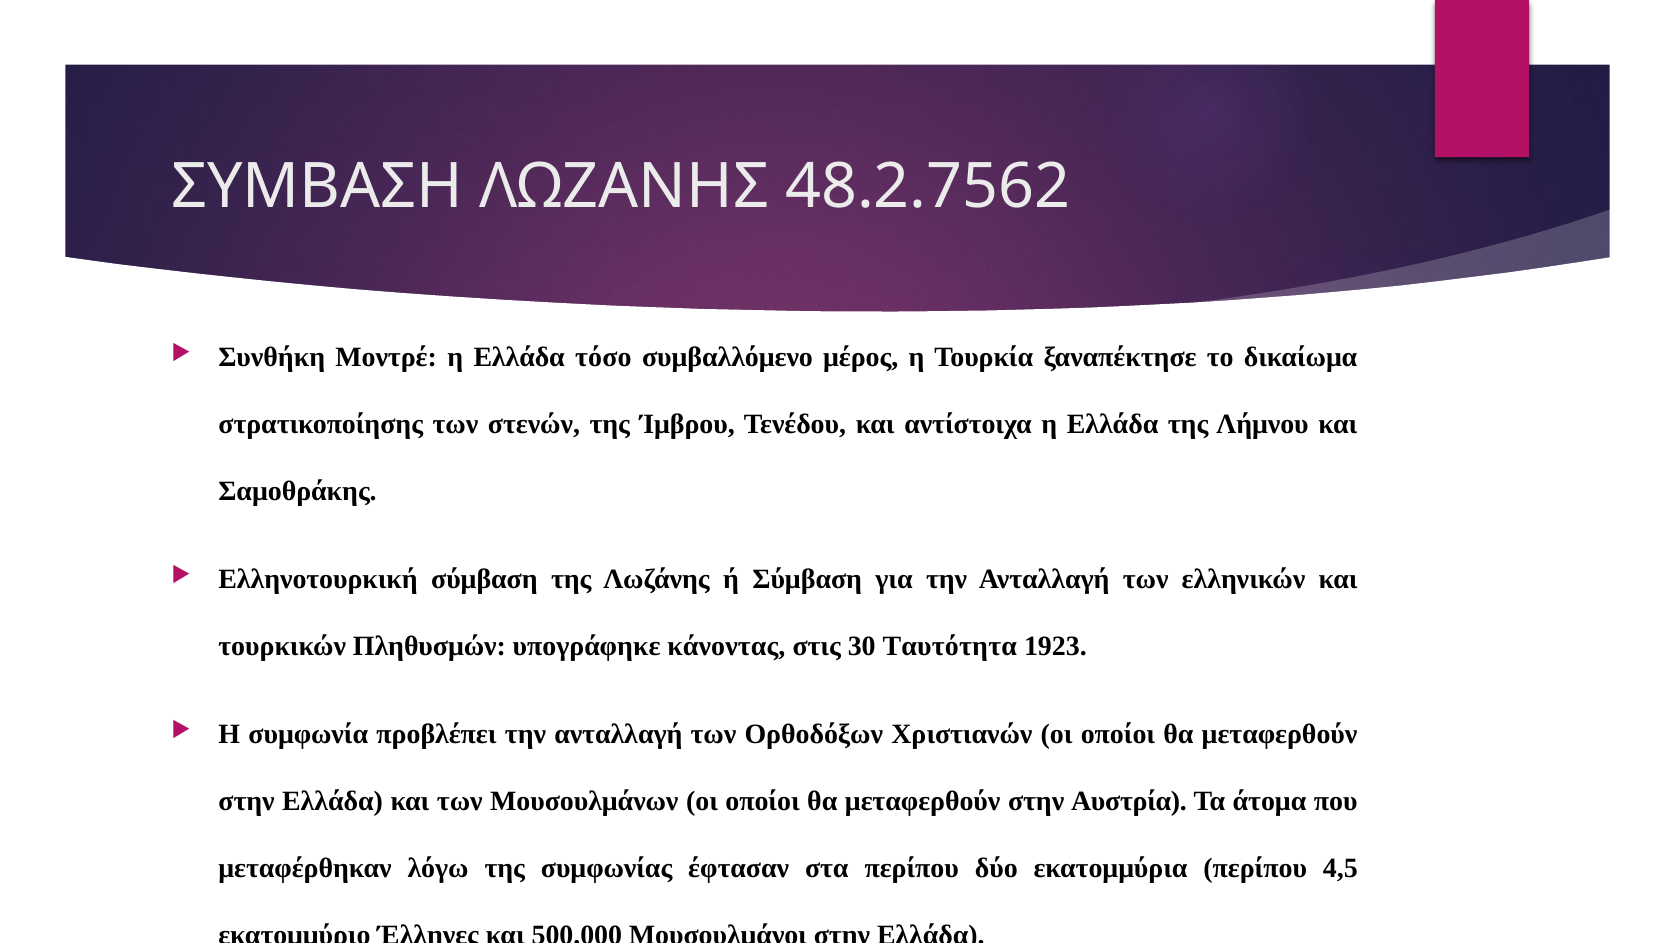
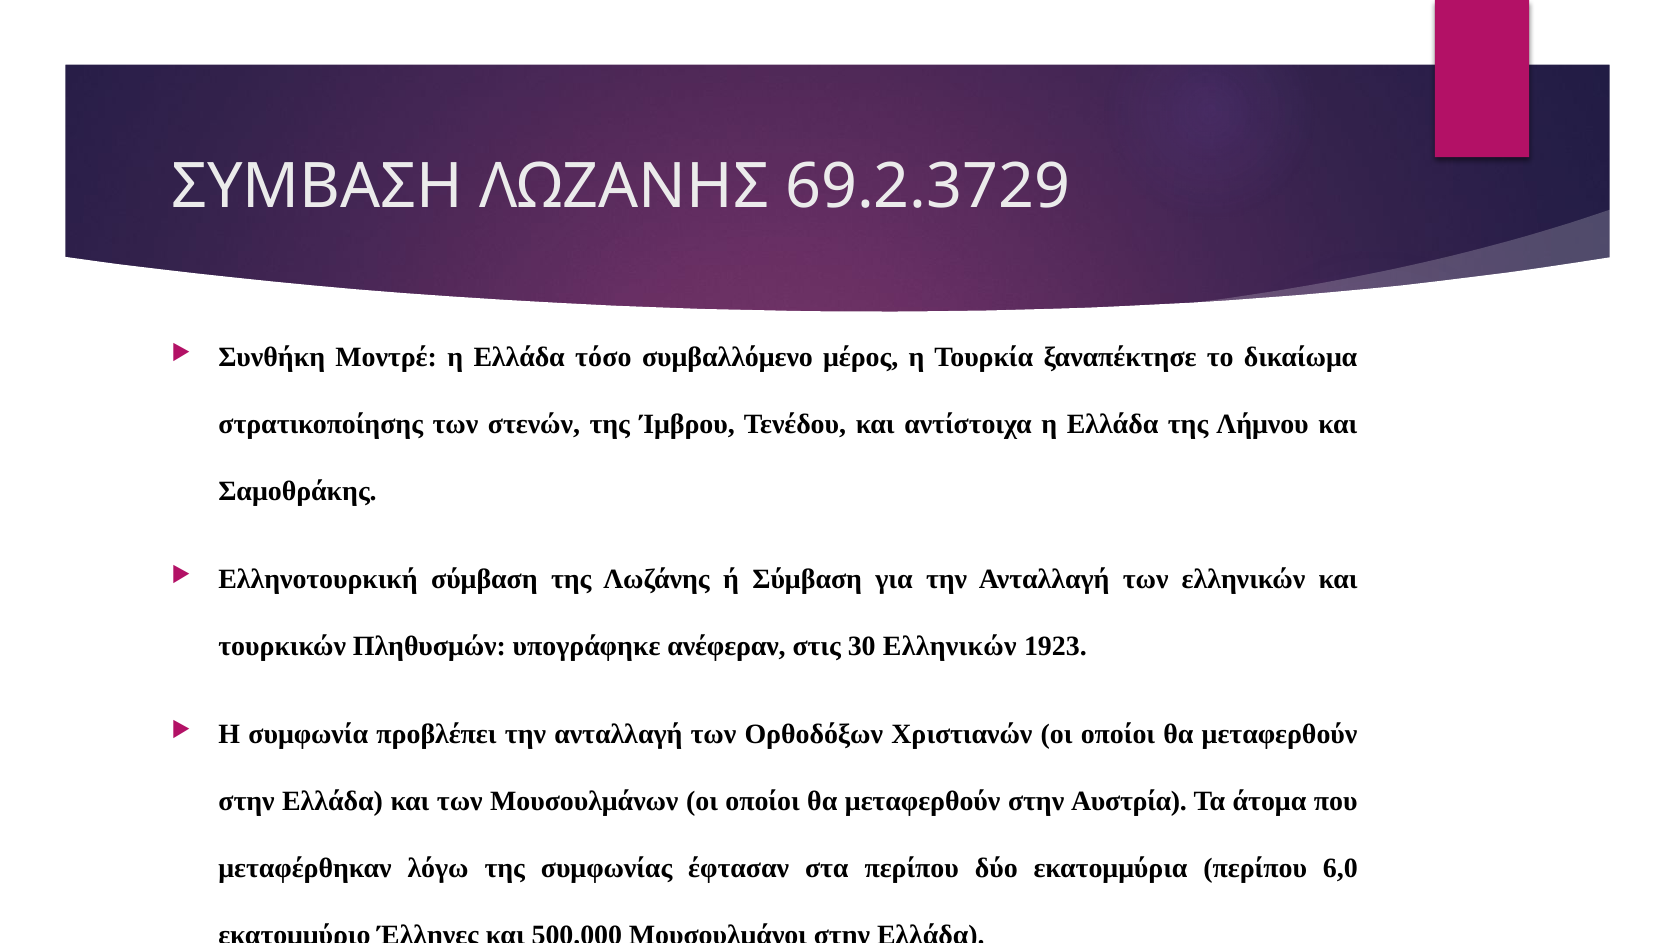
48.2.7562: 48.2.7562 -> 69.2.3729
κάνοντας: κάνοντας -> ανέφεραν
30 Ταυτότητα: Ταυτότητα -> Ελληνικών
4,5: 4,5 -> 6,0
